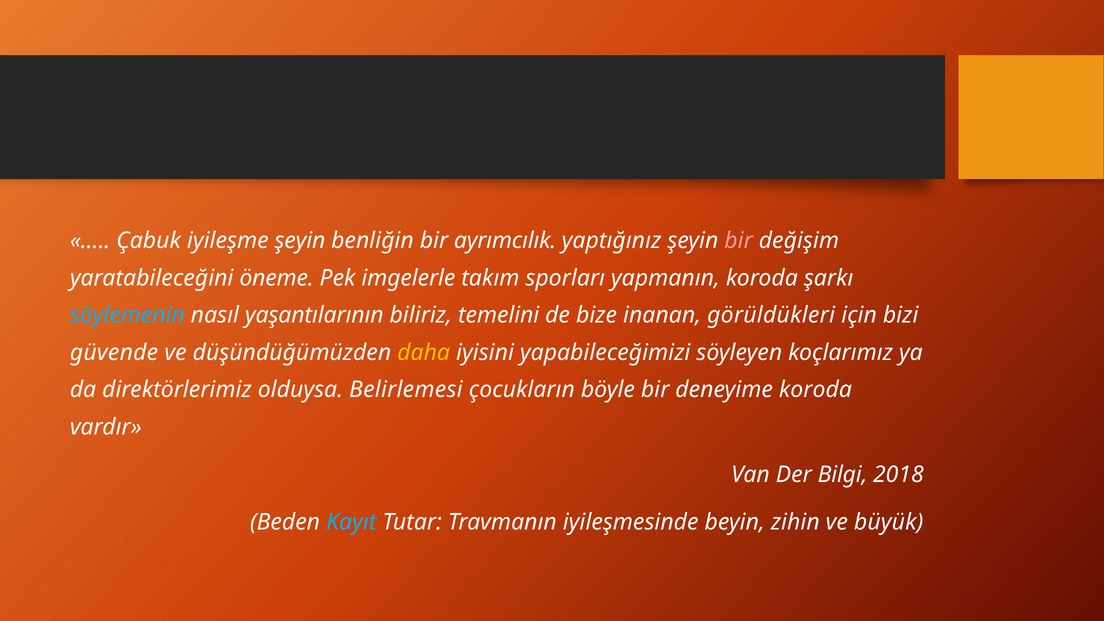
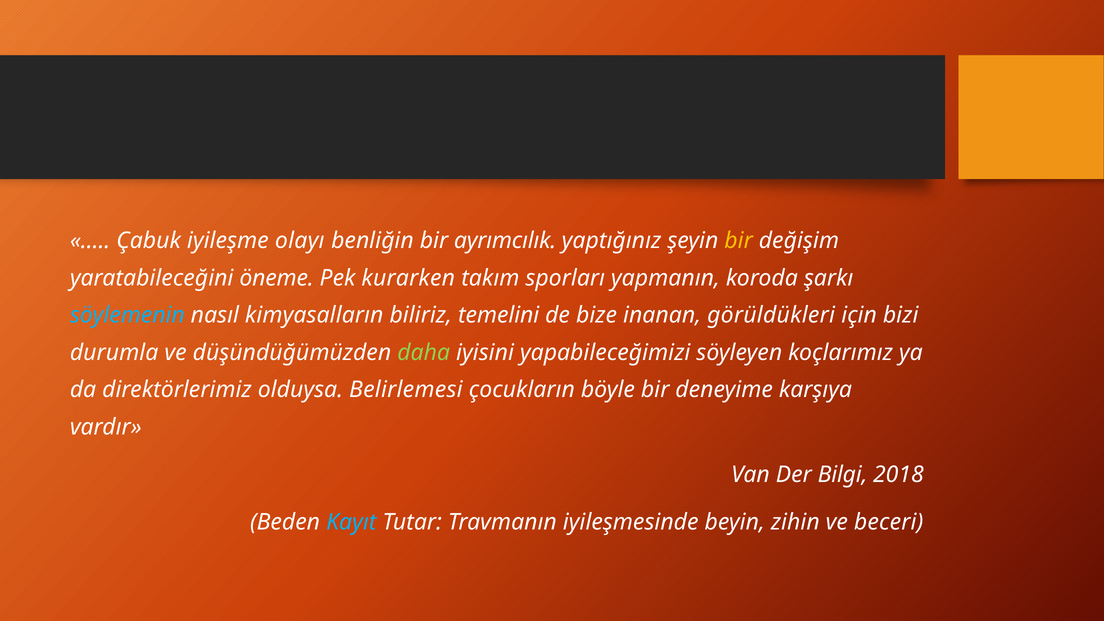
iyileşme şeyin: şeyin -> olayı
bir at (739, 241) colour: pink -> yellow
imgelerle: imgelerle -> kurarken
yaşantılarının: yaşantılarının -> kimyasalların
güvende: güvende -> durumla
daha colour: yellow -> light green
deneyime koroda: koroda -> karşıya
büyük: büyük -> beceri
